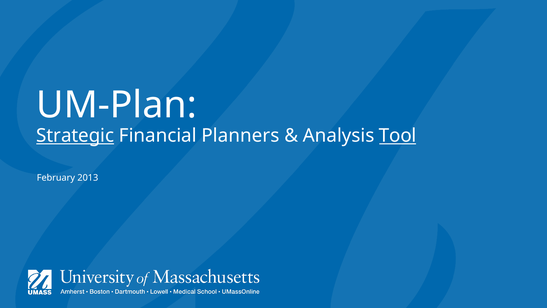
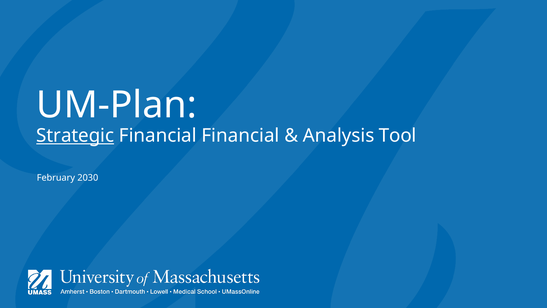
Financial Planners: Planners -> Financial
Tool underline: present -> none
2013: 2013 -> 2030
